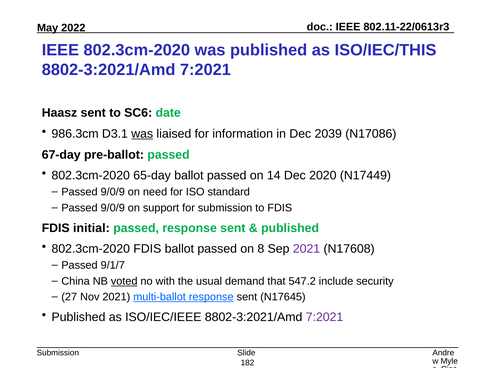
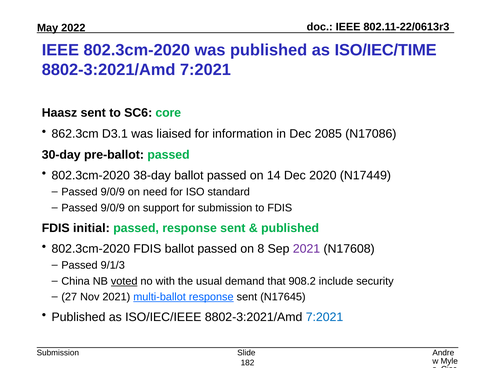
ISO/IEC/THIS: ISO/IEC/THIS -> ISO/IEC/TIME
date: date -> core
986.3cm: 986.3cm -> 862.3cm
was at (142, 134) underline: present -> none
2039: 2039 -> 2085
67-day: 67-day -> 30-day
65-day: 65-day -> 38-day
9/1/7: 9/1/7 -> 9/1/3
547.2: 547.2 -> 908.2
7:2021 at (325, 317) colour: purple -> blue
